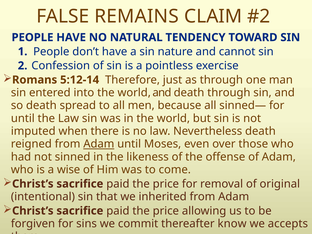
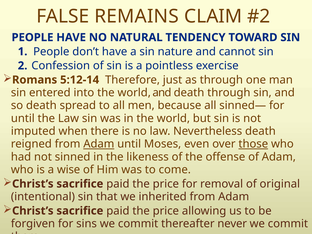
those underline: none -> present
know: know -> never
accepts at (288, 224): accepts -> commit
